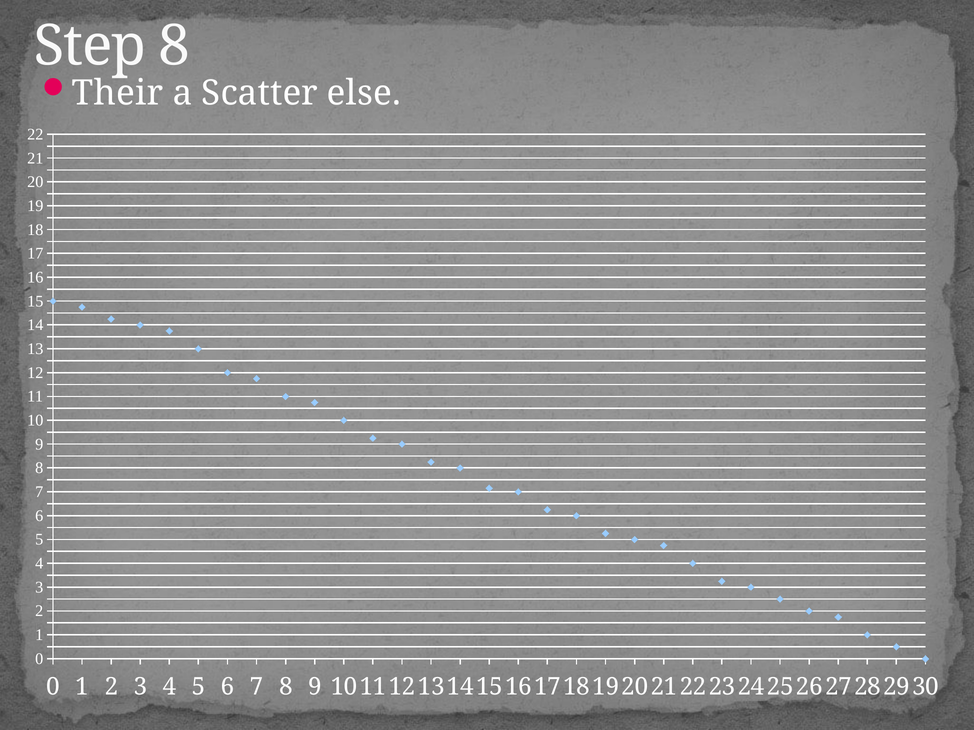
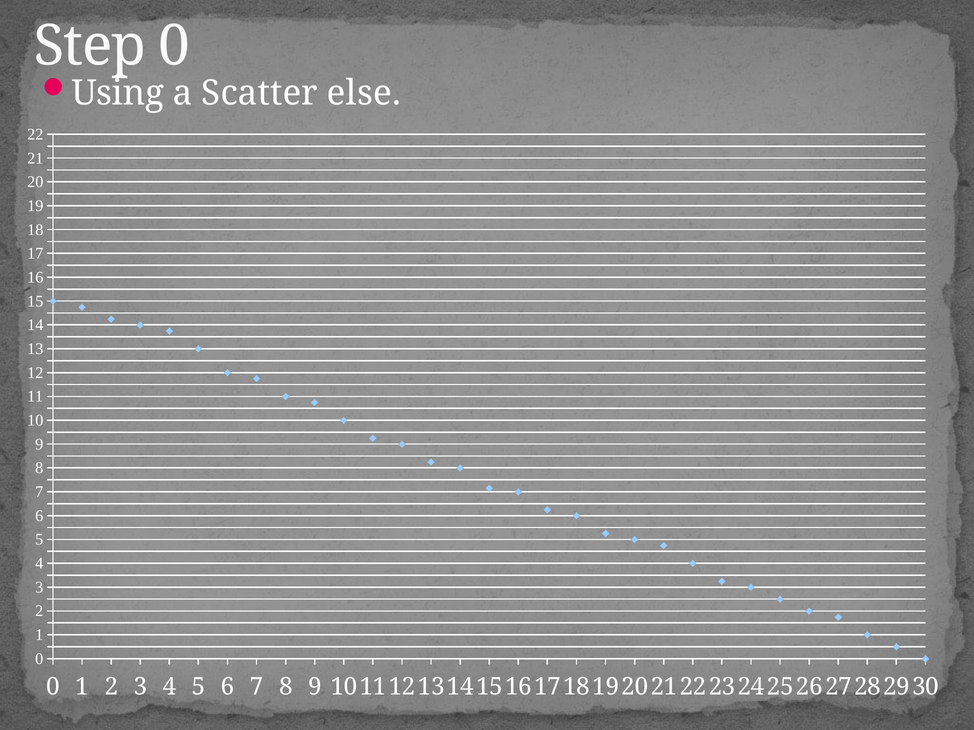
Step 8: 8 -> 0
Their: Their -> Using
